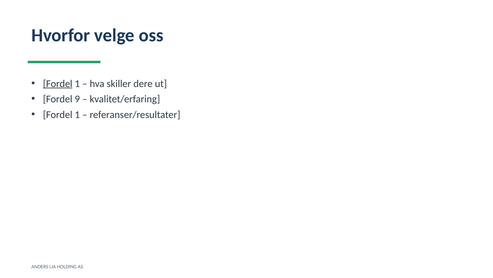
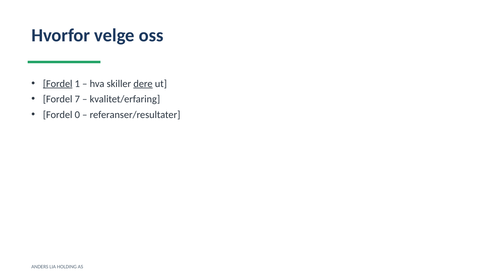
dere underline: none -> present
9: 9 -> 7
1 at (77, 114): 1 -> 0
